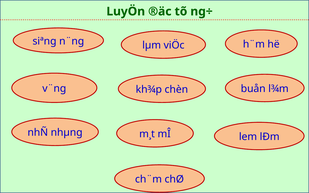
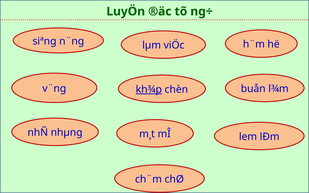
kh¾p underline: none -> present
